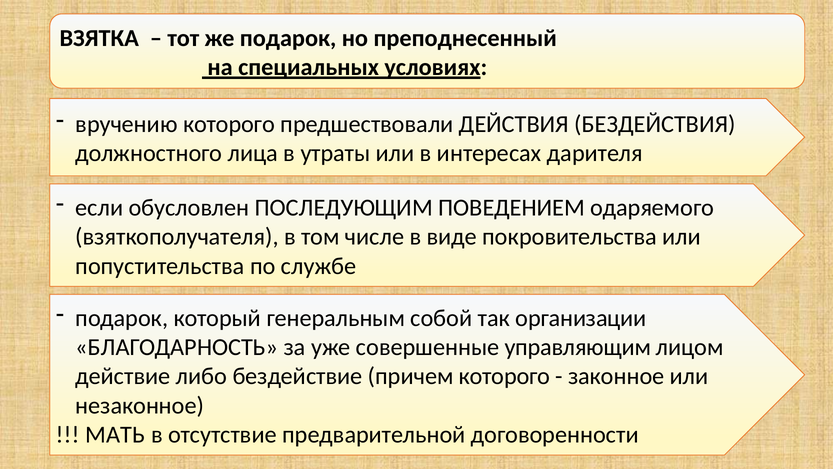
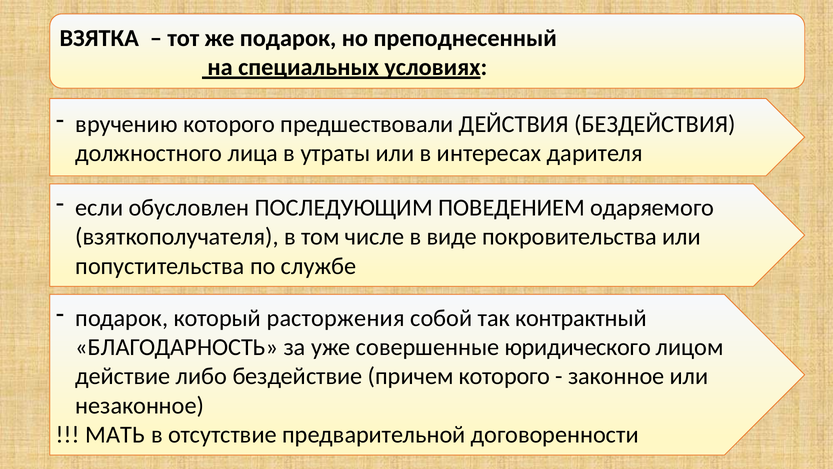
генеральным: генеральным -> расторжения
организации: организации -> контрактный
управляющим: управляющим -> юридического
